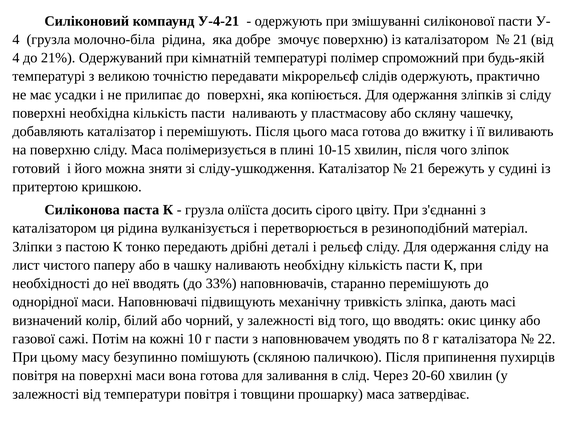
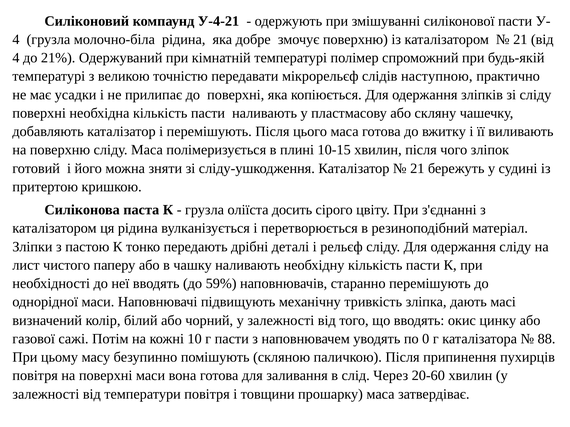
слідів одержують: одержують -> наступною
33%: 33% -> 59%
8: 8 -> 0
22: 22 -> 88
